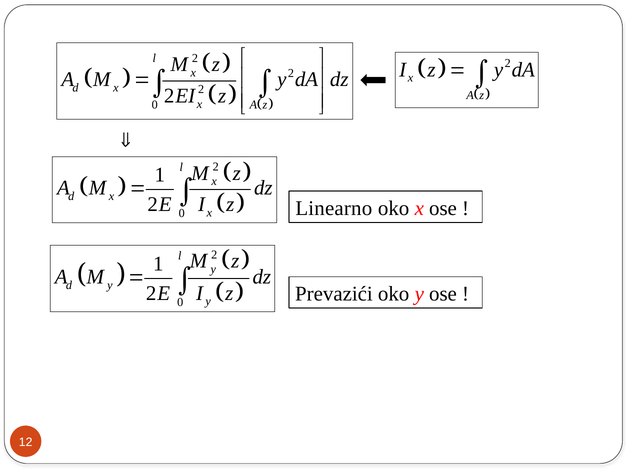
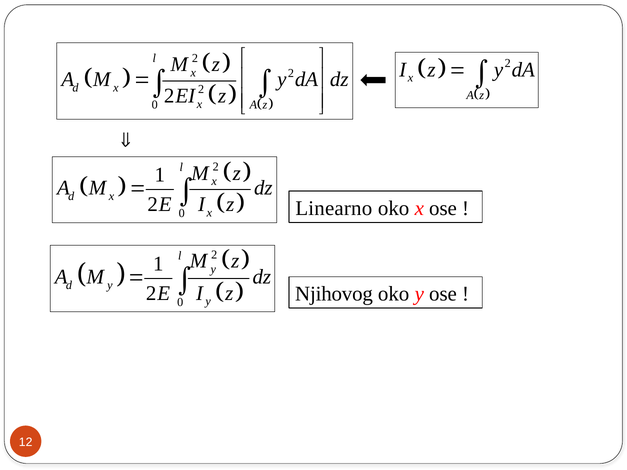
Prevazići: Prevazići -> Njihovog
